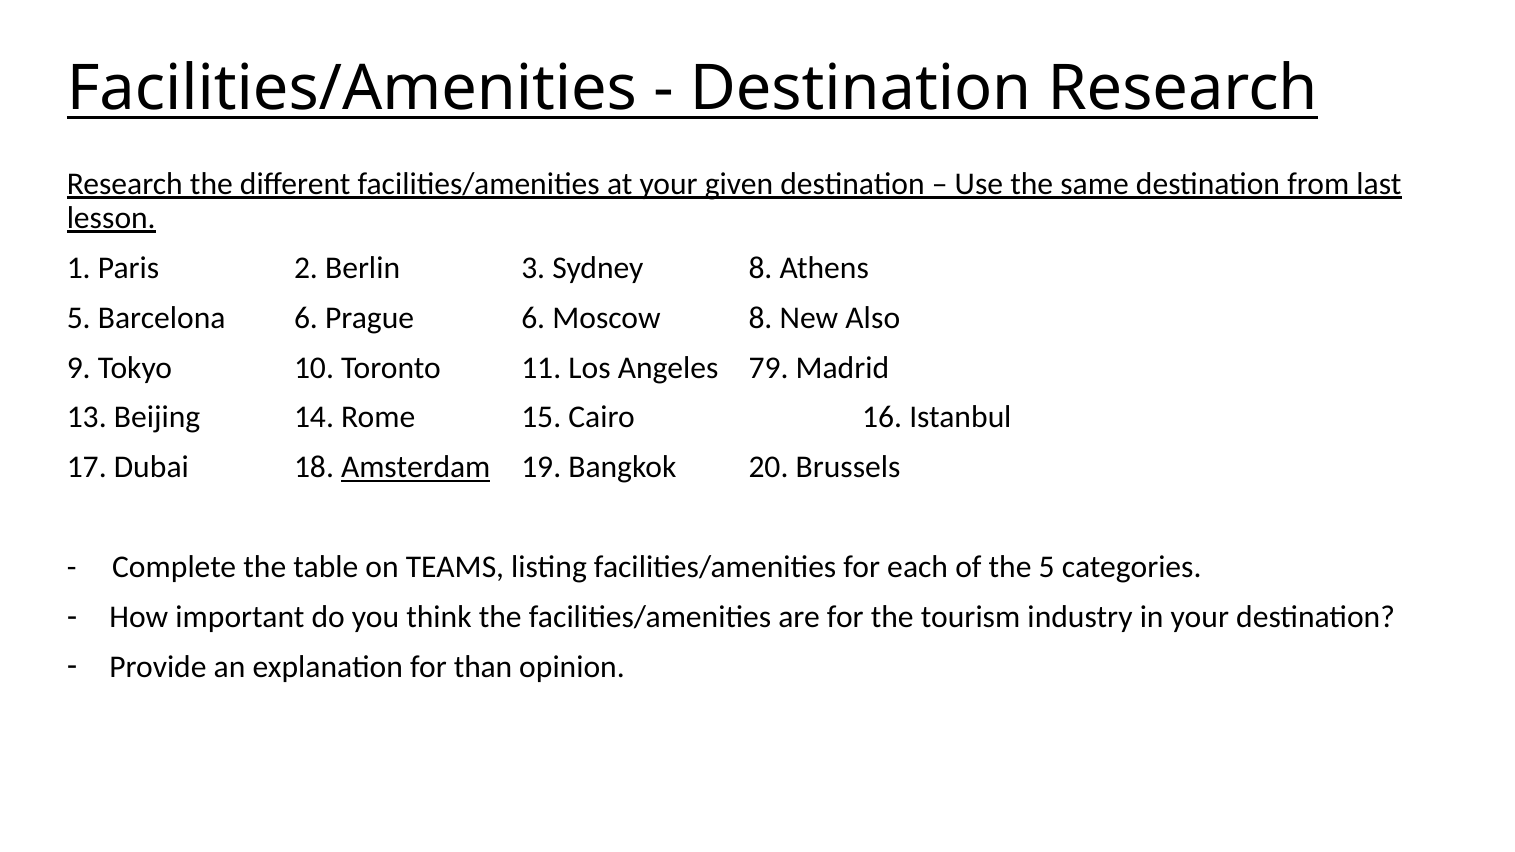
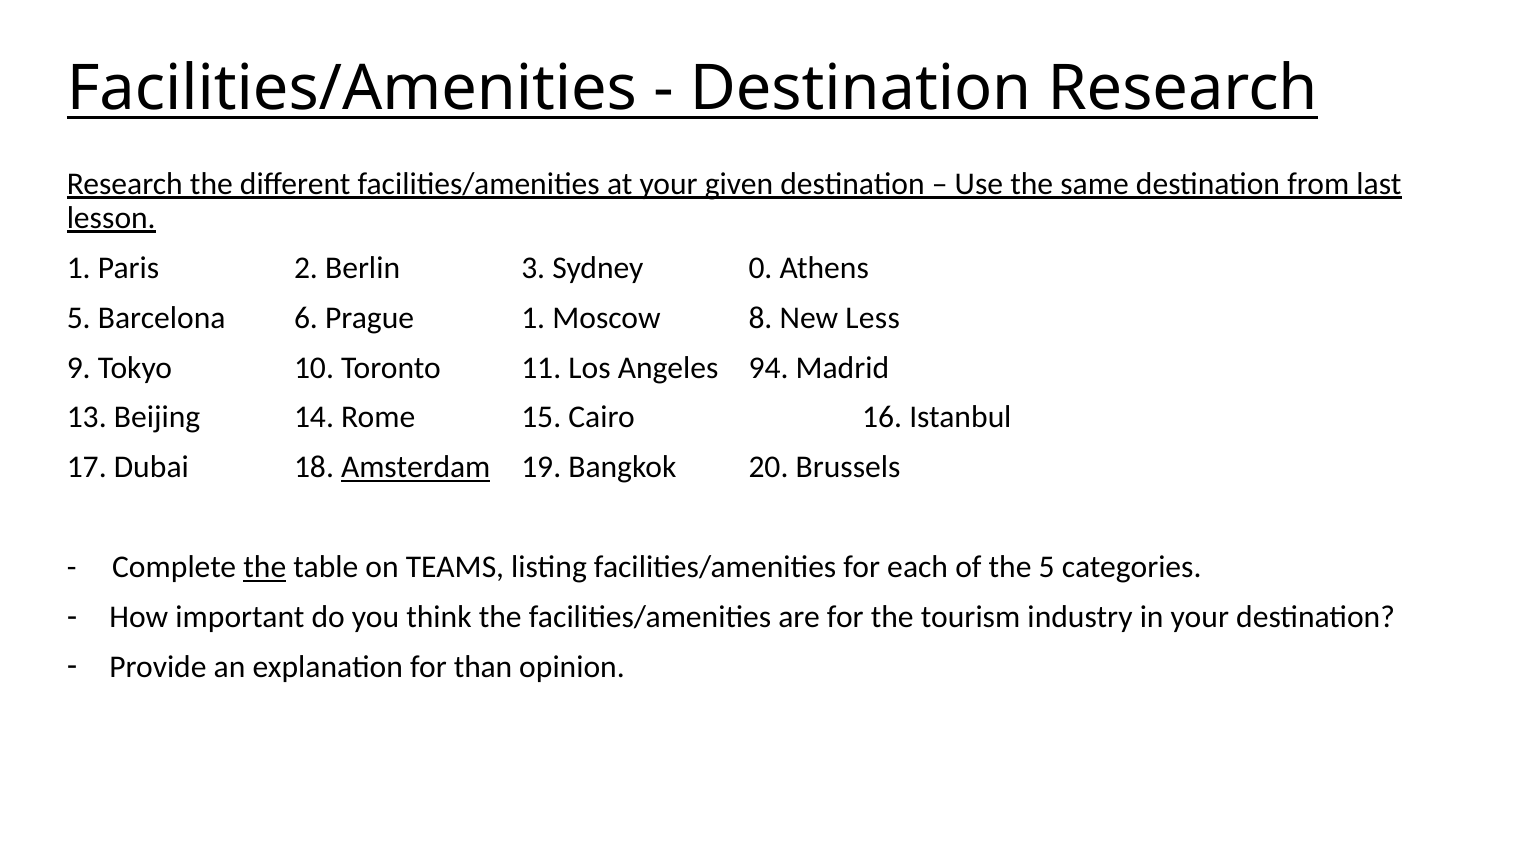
Sydney 8: 8 -> 0
Prague 6: 6 -> 1
Also: Also -> Less
79: 79 -> 94
the at (265, 567) underline: none -> present
